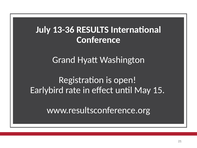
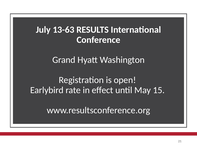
13-36: 13-36 -> 13-63
